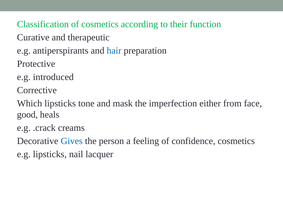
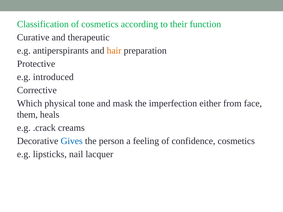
hair colour: blue -> orange
Which lipsticks: lipsticks -> physical
good: good -> them
